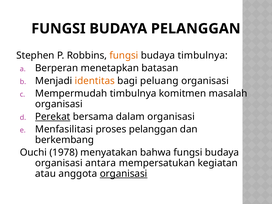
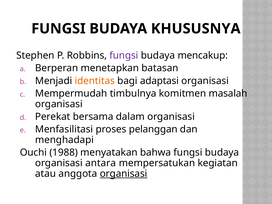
BUDAYA PELANGGAN: PELANGGAN -> KHUSUSNYA
fungsi at (124, 56) colour: orange -> purple
budaya timbulnya: timbulnya -> mencakup
peluang: peluang -> adaptasi
Perekat underline: present -> none
berkembang: berkembang -> menghadapi
1978: 1978 -> 1988
